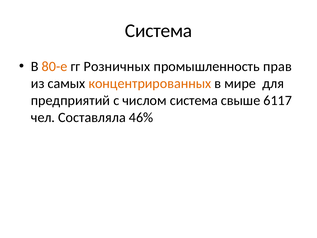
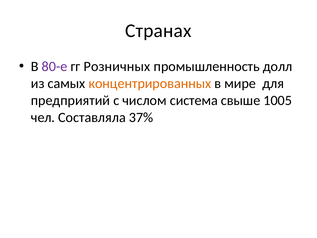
Система at (159, 31): Система -> Странах
80-е colour: orange -> purple
прав: прав -> долл
6117: 6117 -> 1005
46%: 46% -> 37%
